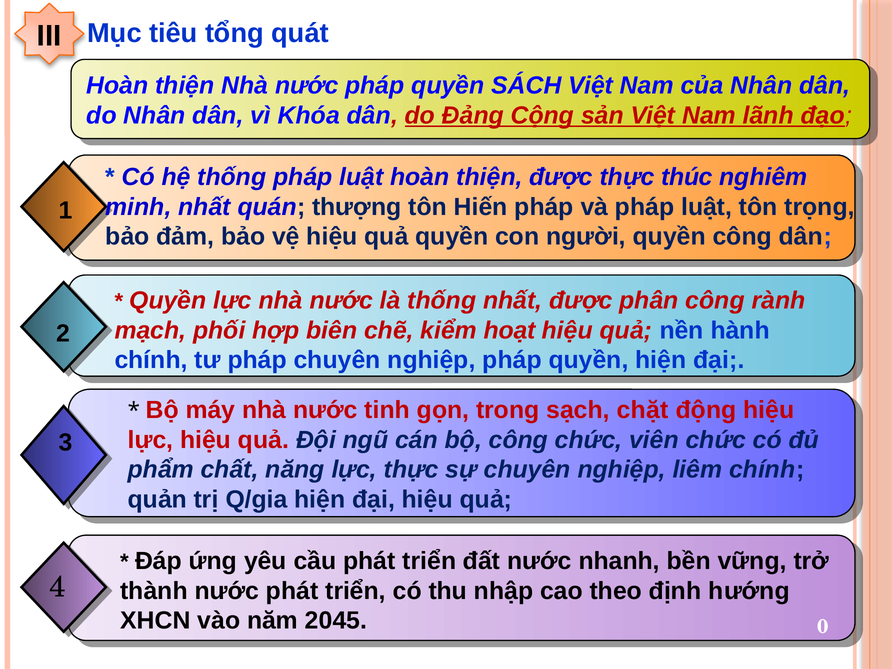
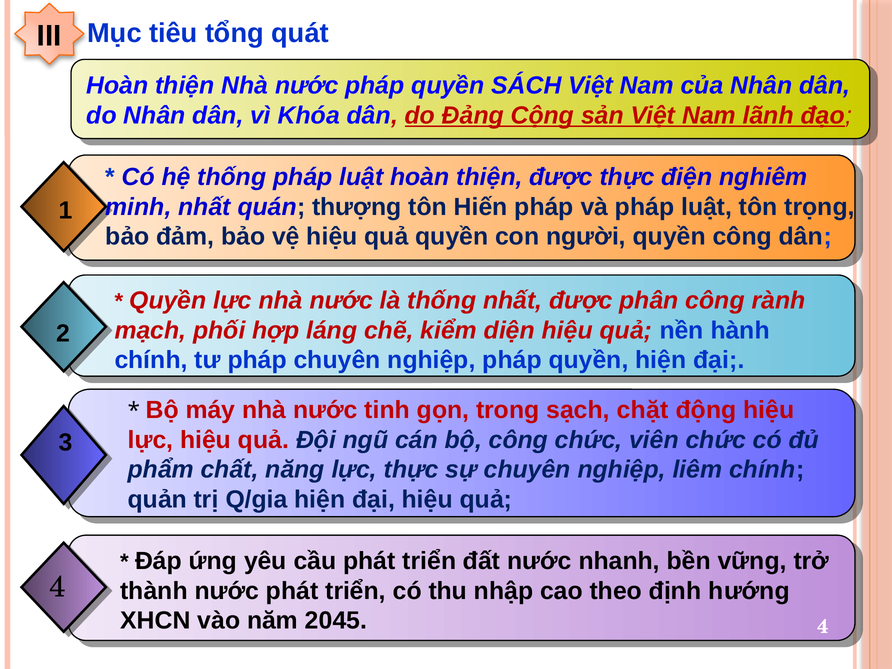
thúc: thúc -> điện
biên: biên -> láng
hoạt: hoạt -> diện
2045 0: 0 -> 4
